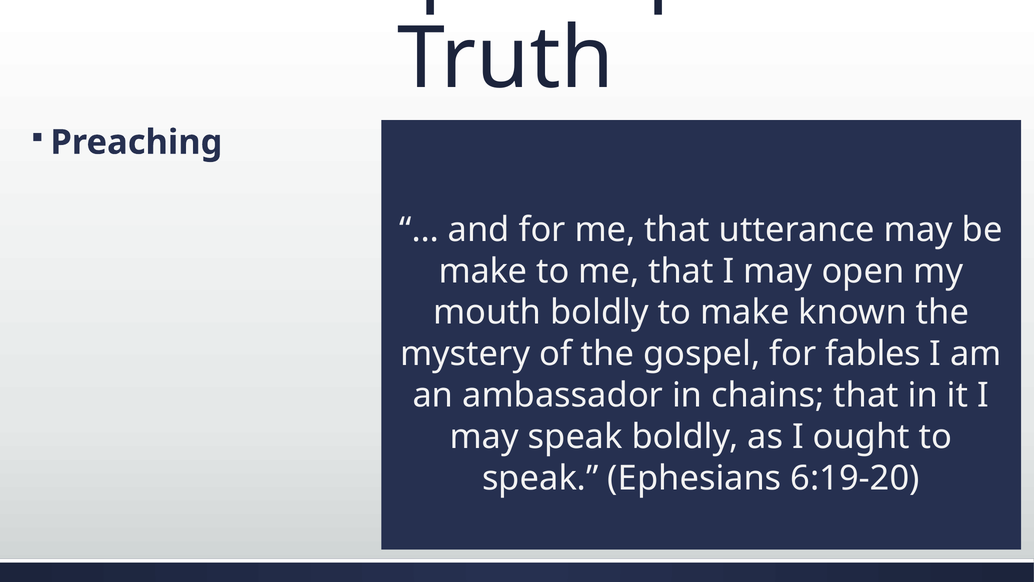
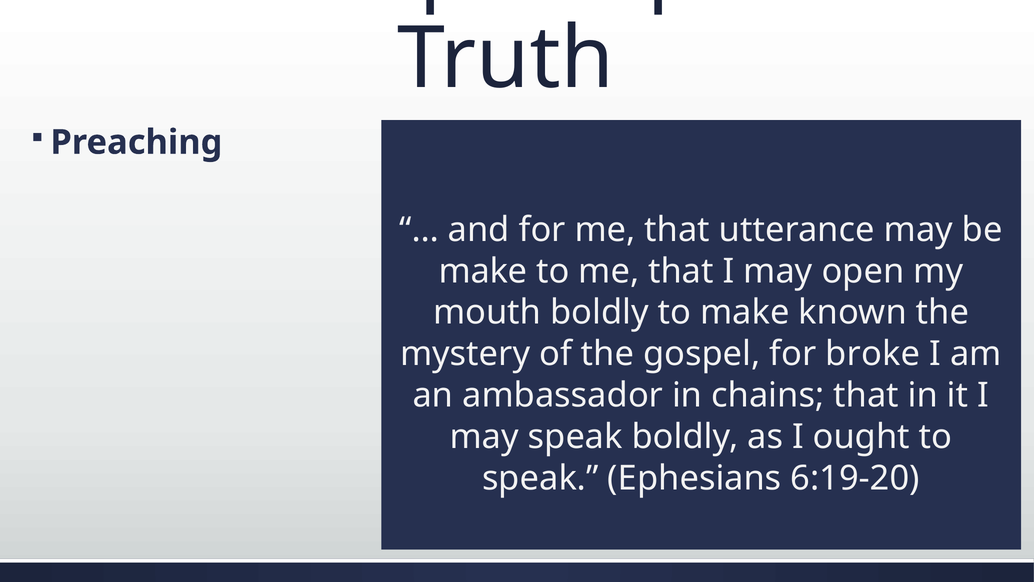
fables: fables -> broke
